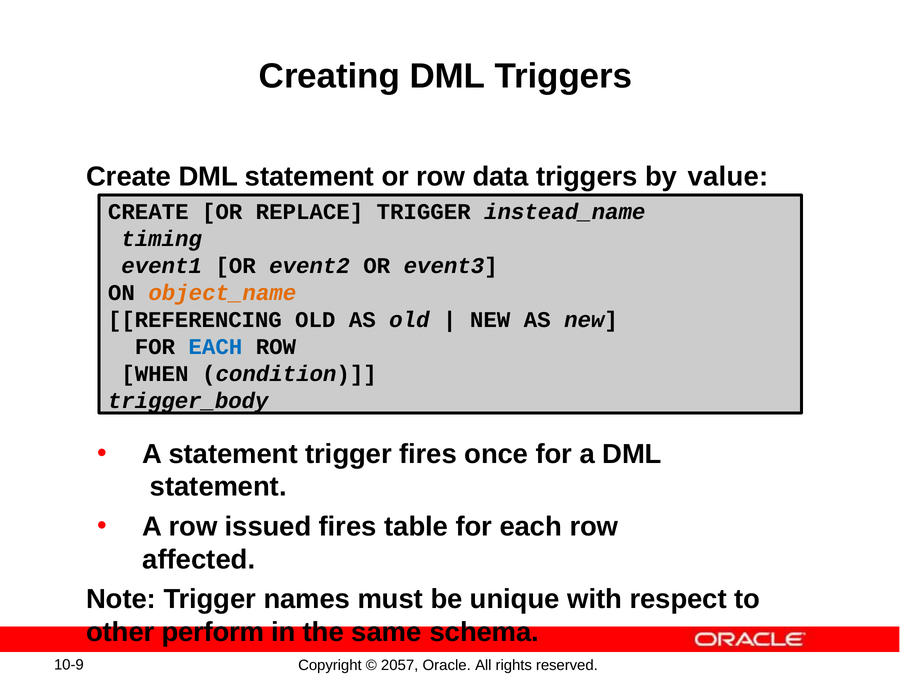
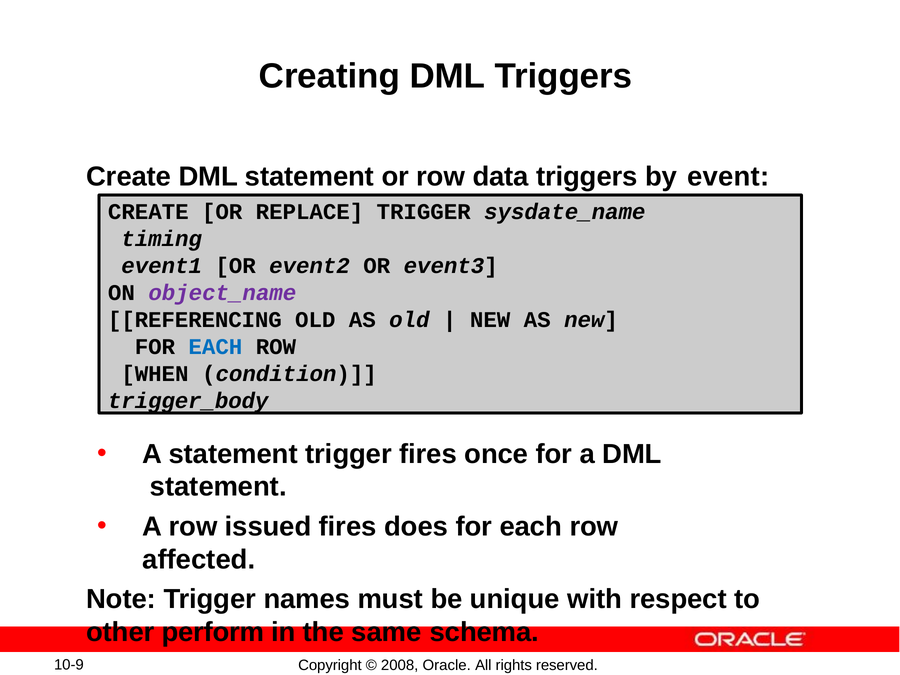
value: value -> event
instead_name: instead_name -> sysdate_name
object_name colour: orange -> purple
table: table -> does
2057: 2057 -> 2008
